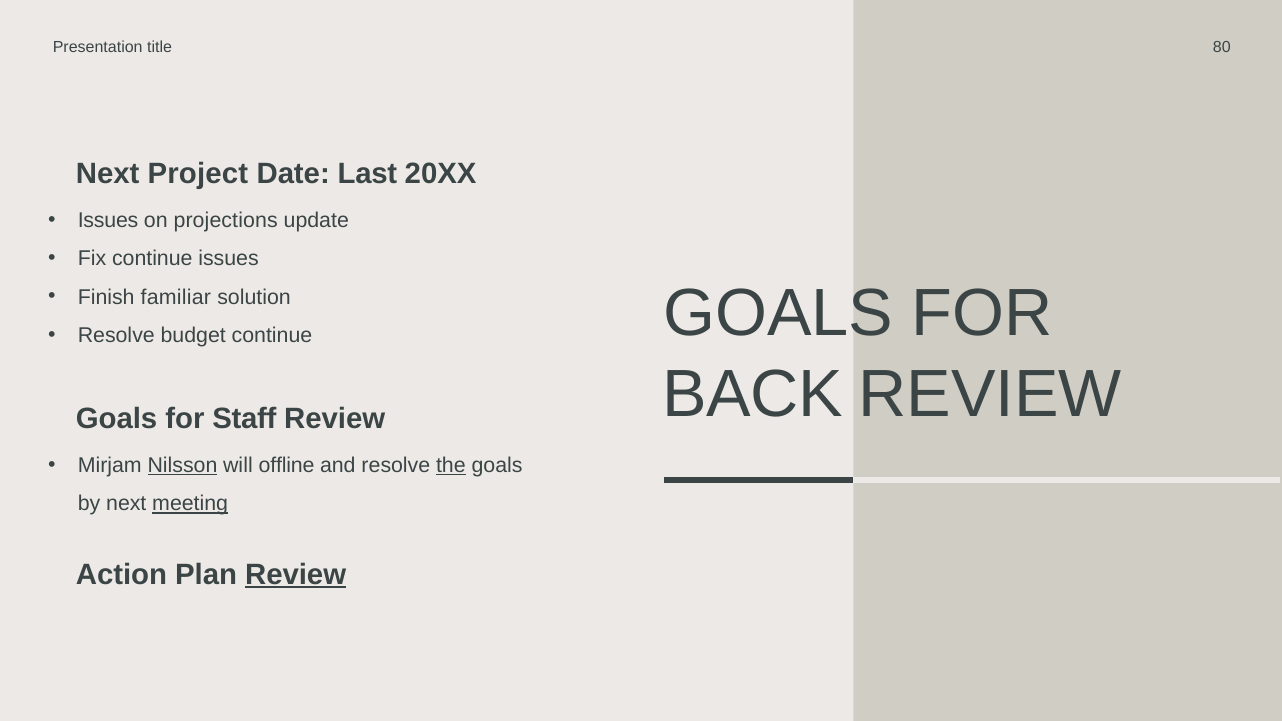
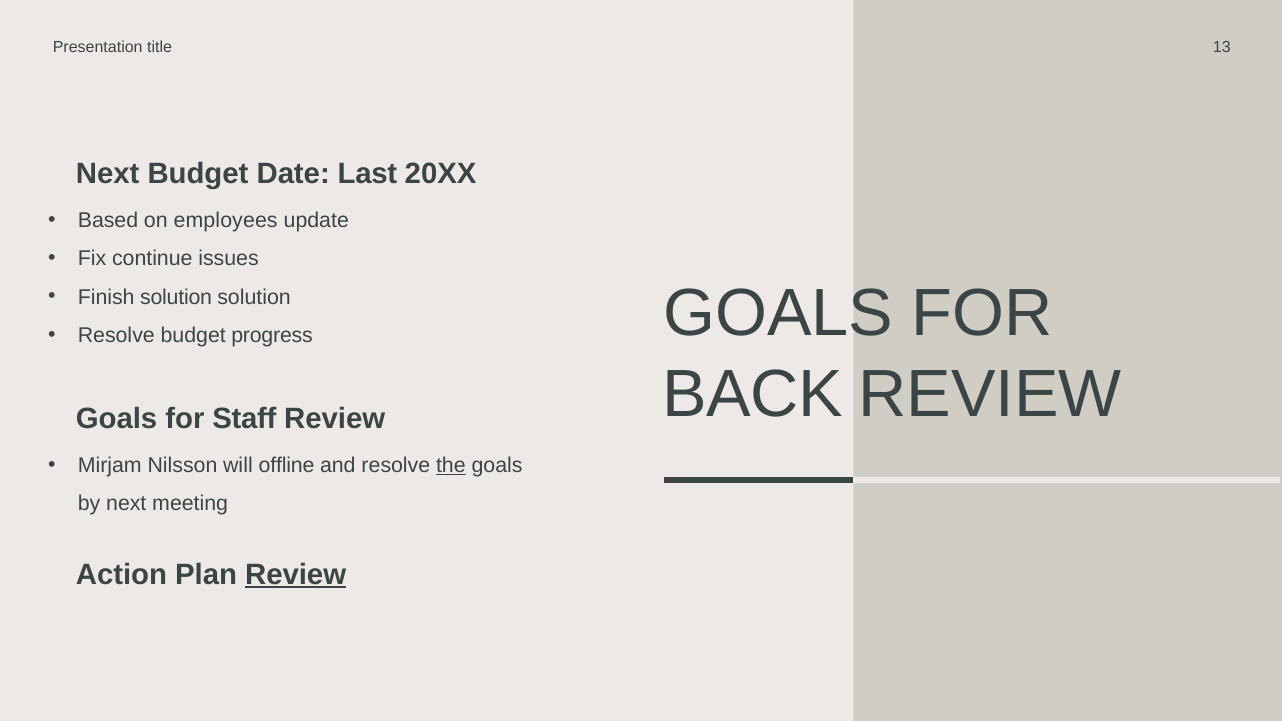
80: 80 -> 13
Next Project: Project -> Budget
Issues at (108, 220): Issues -> Based
projections: projections -> employees
Finish familiar: familiar -> solution
budget continue: continue -> progress
Nilsson underline: present -> none
meeting underline: present -> none
